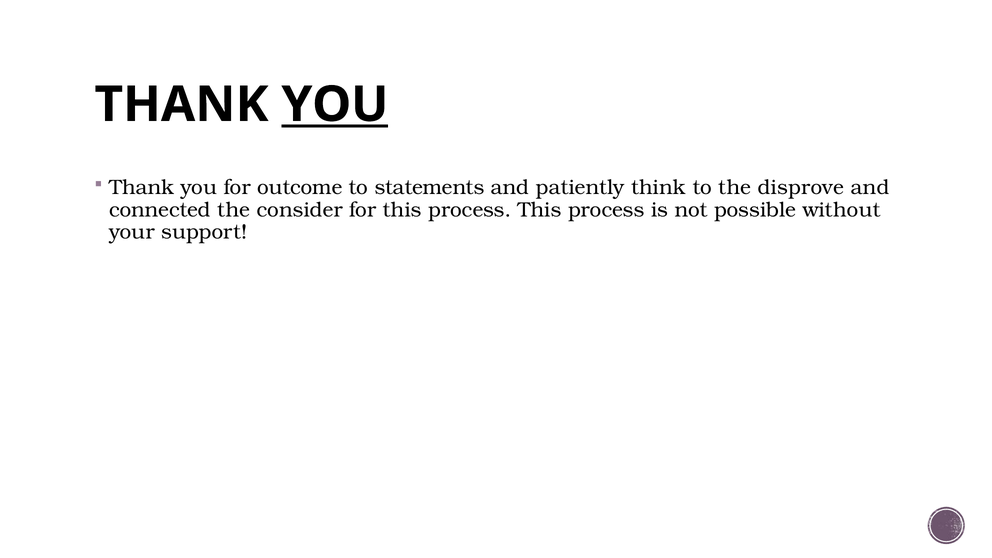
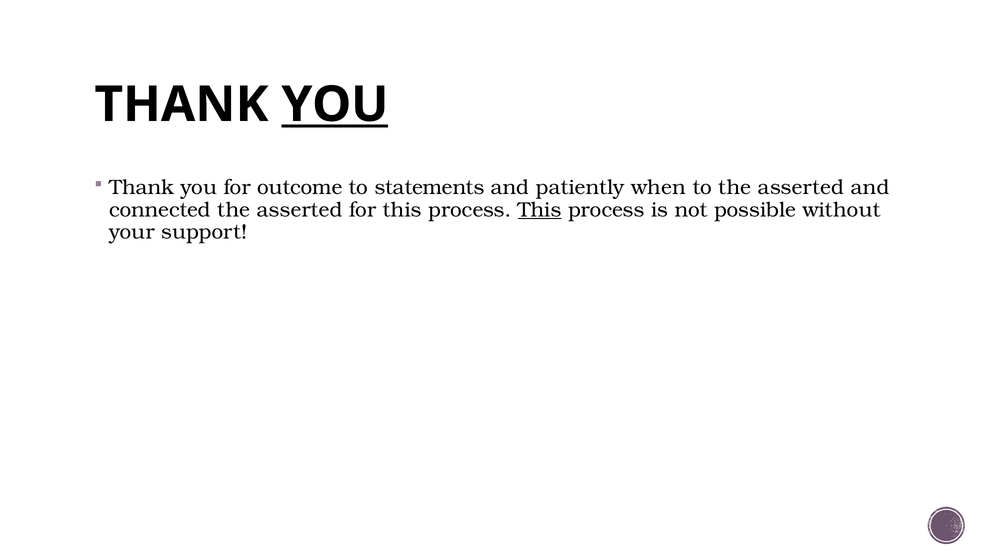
think: think -> when
to the disprove: disprove -> asserted
consider at (300, 210): consider -> asserted
This at (540, 210) underline: none -> present
